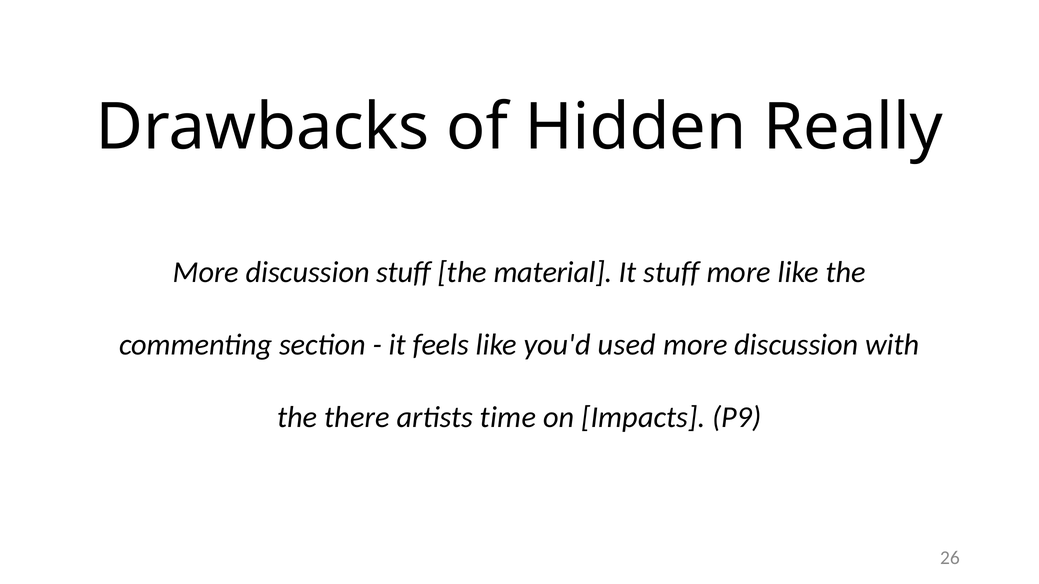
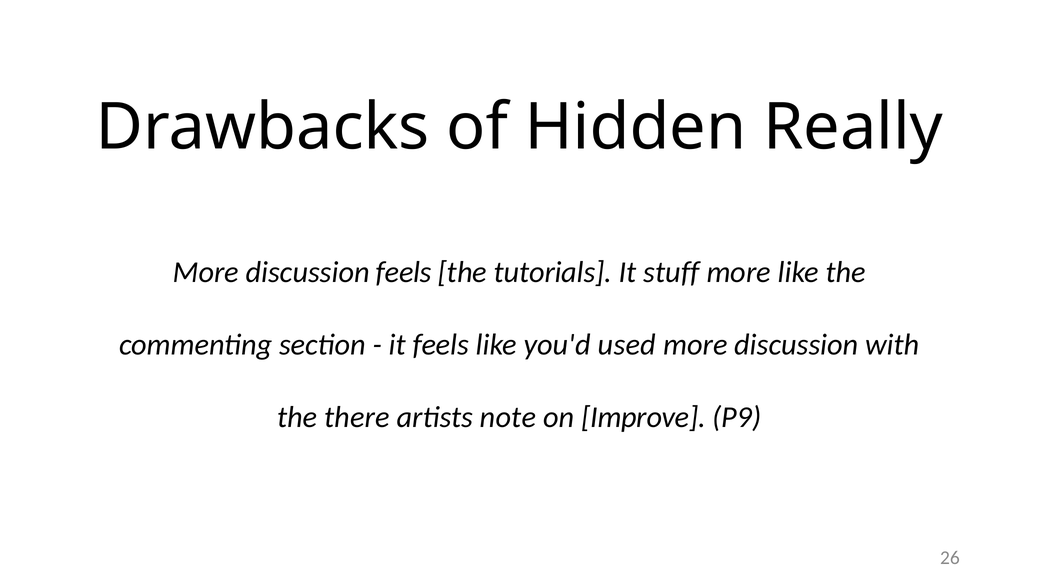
discussion stuff: stuff -> feels
material: material -> tutorials
time: time -> note
Impacts: Impacts -> Improve
